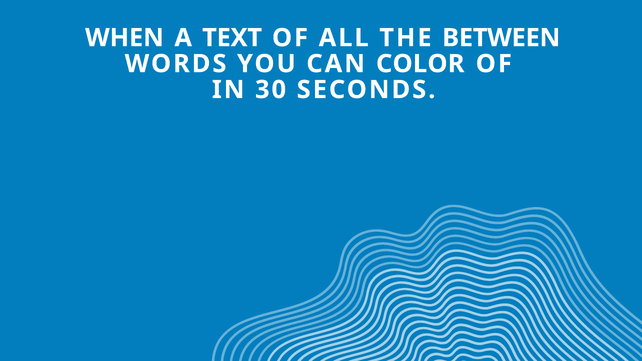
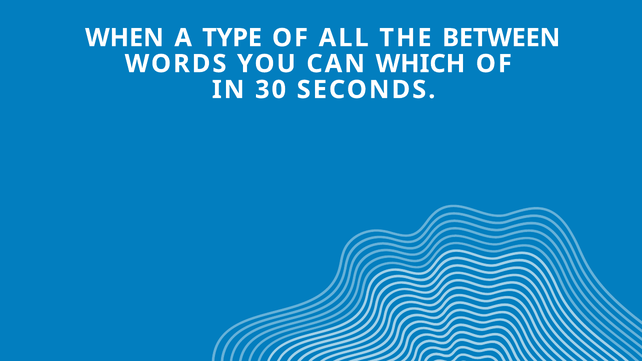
TEXT: TEXT -> TYPE
COLOR: COLOR -> WHICH
